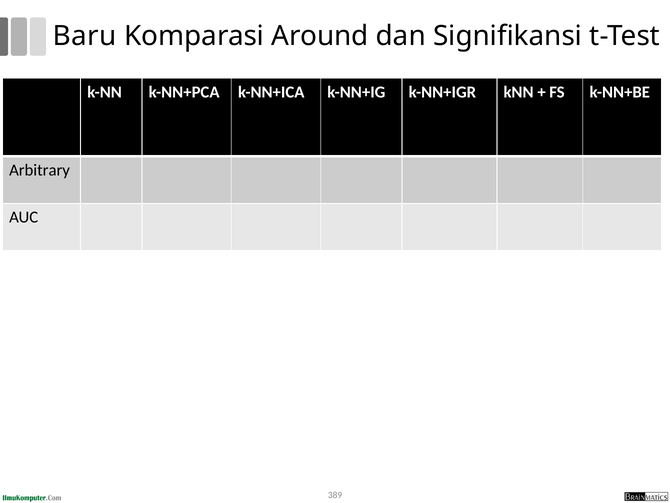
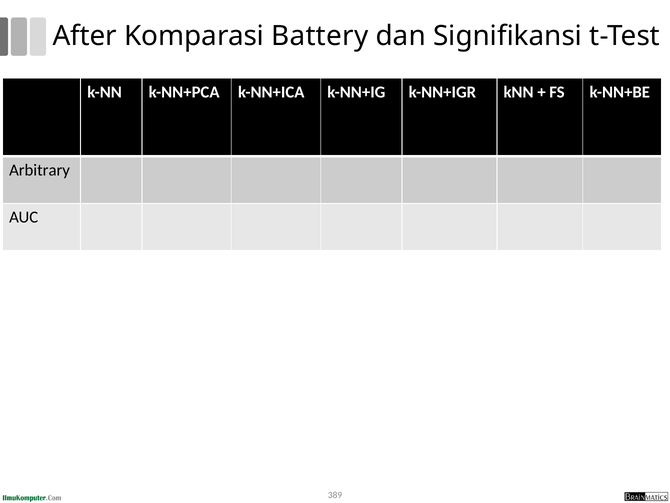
Baru: Baru -> After
Around: Around -> Battery
